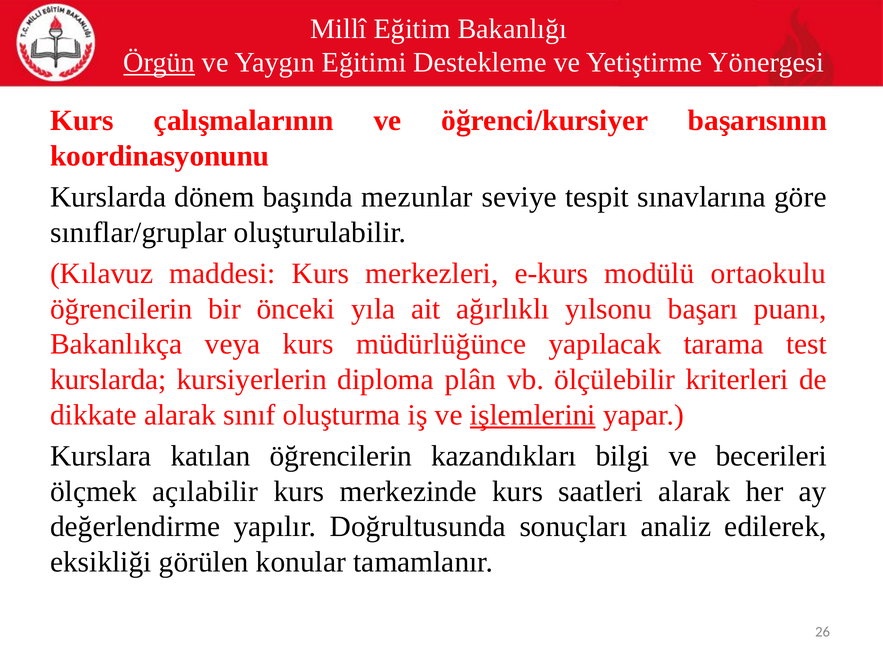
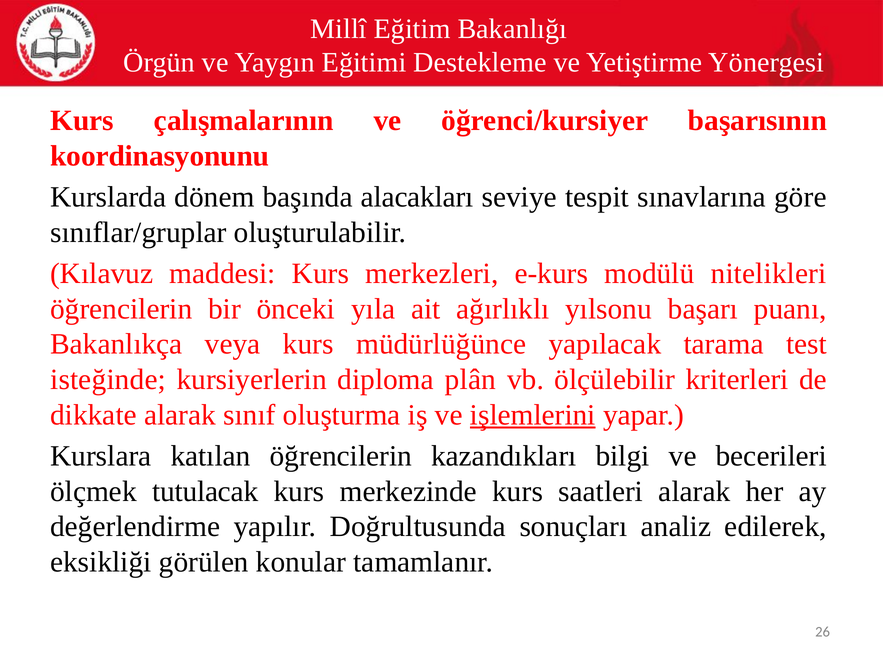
Örgün underline: present -> none
mezunlar: mezunlar -> alacakları
ortaokulu: ortaokulu -> nitelikleri
kurslarda at (108, 380): kurslarda -> isteğinde
açılabilir: açılabilir -> tutulacak
